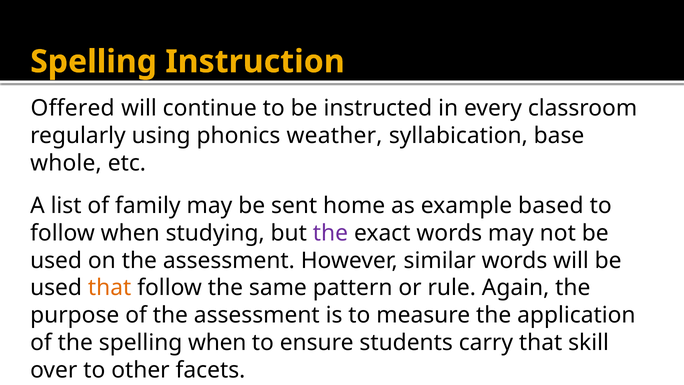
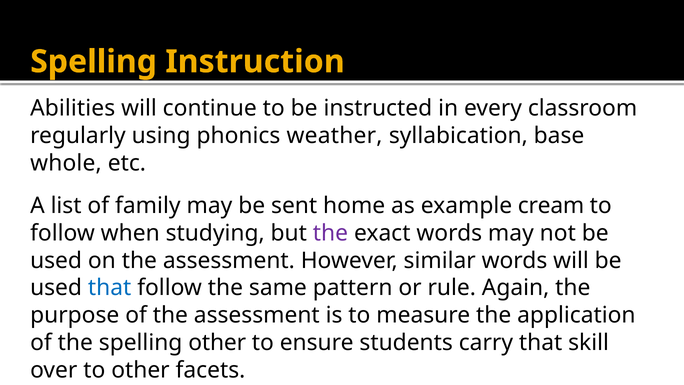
Offered: Offered -> Abilities
based: based -> cream
that at (110, 288) colour: orange -> blue
spelling when: when -> other
